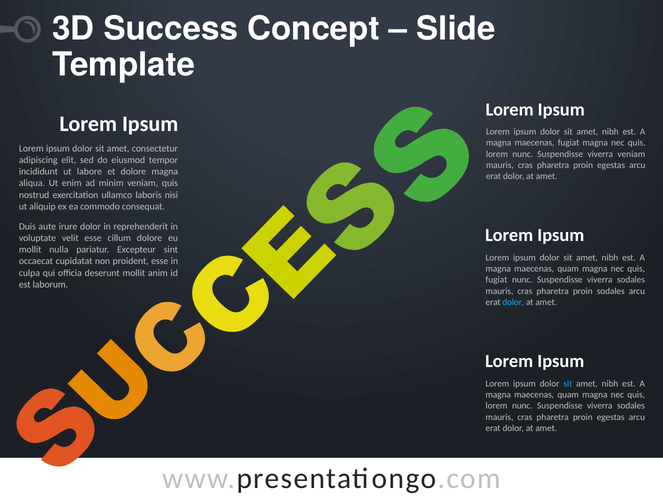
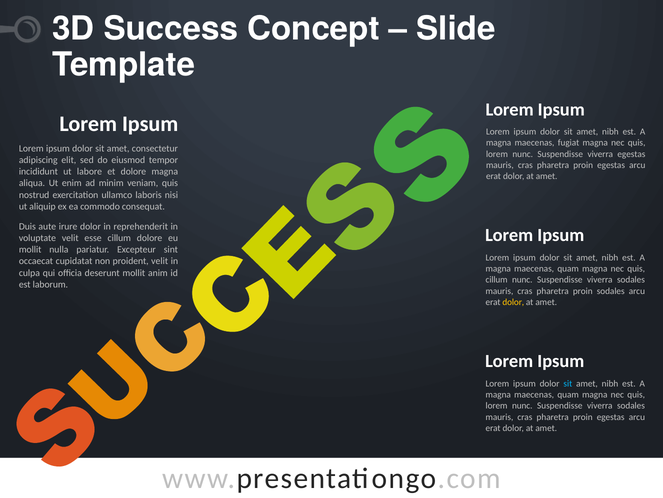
viverra veniam: veniam -> egestas
proident esse: esse -> velit
fugiat at (497, 279): fugiat -> cillum
dolor at (513, 302) colour: light blue -> yellow
